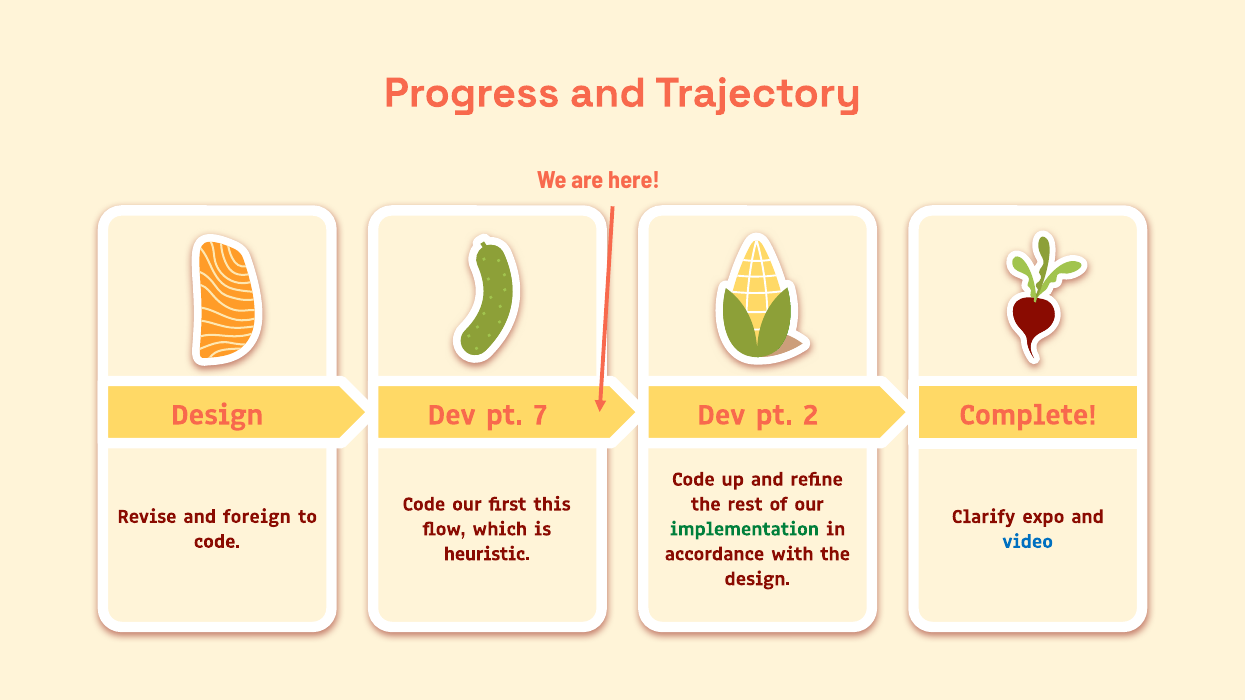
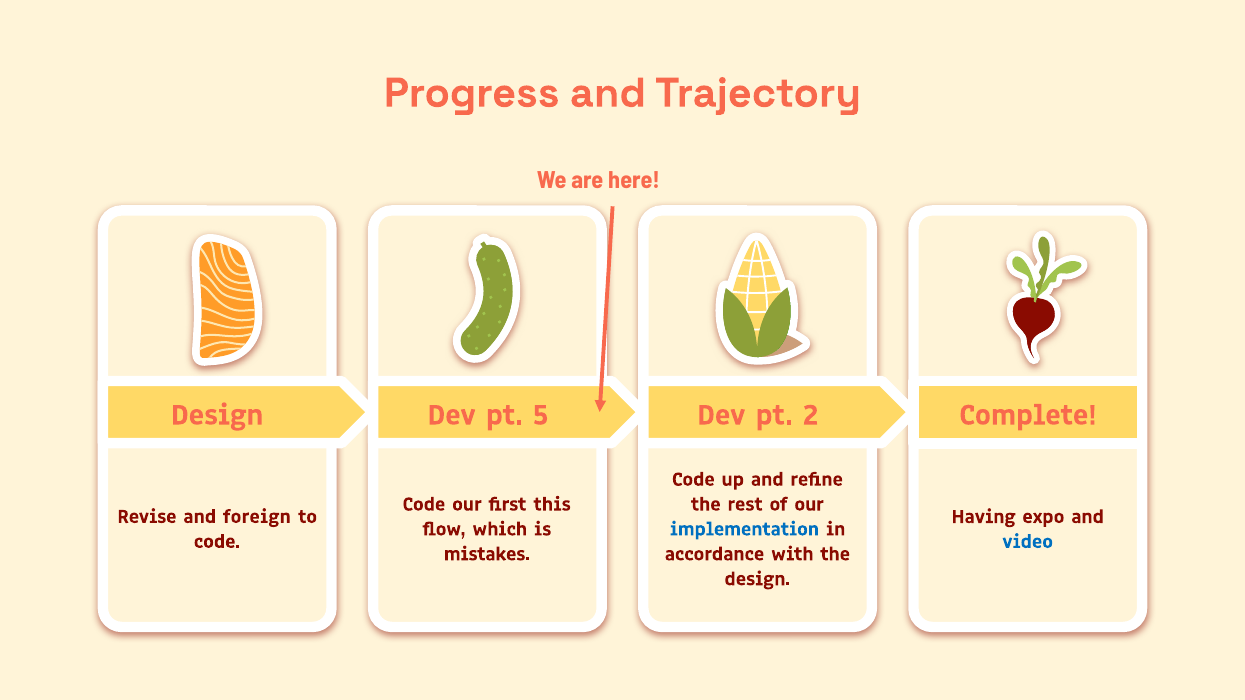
7: 7 -> 5
Clarify: Clarify -> Having
implementation colour: green -> blue
heuristic: heuristic -> mistakes
